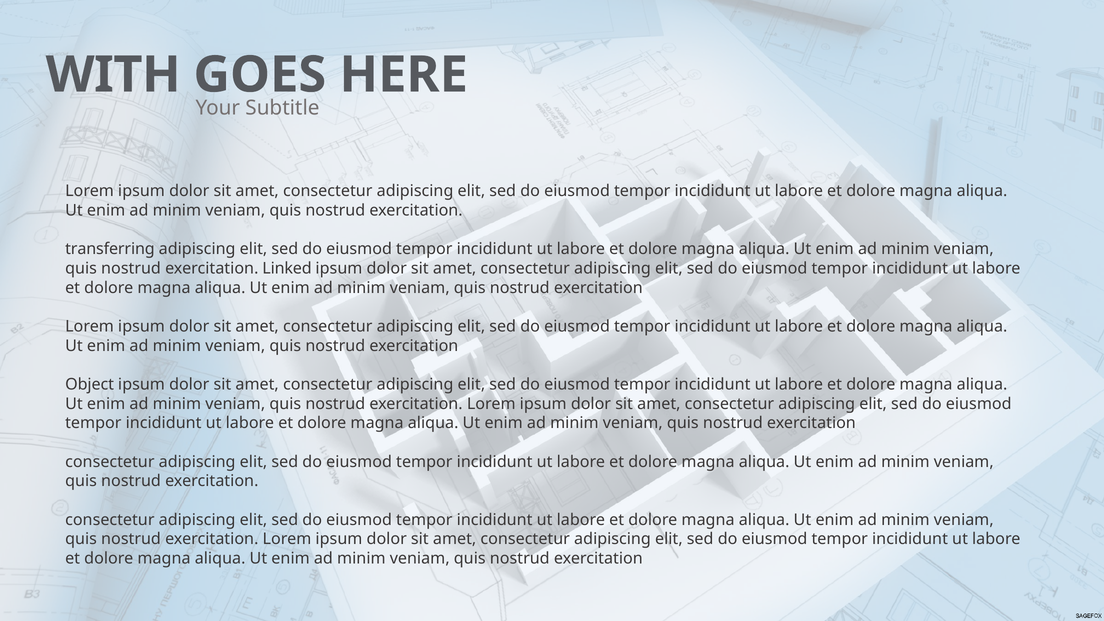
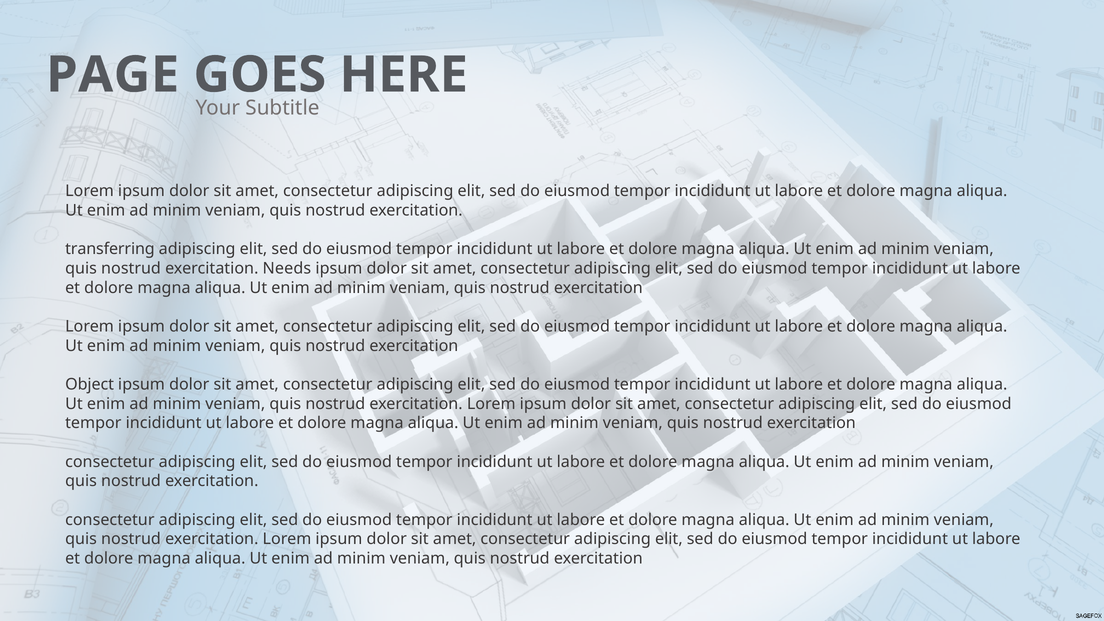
WITH: WITH -> PAGE
Linked: Linked -> Needs
